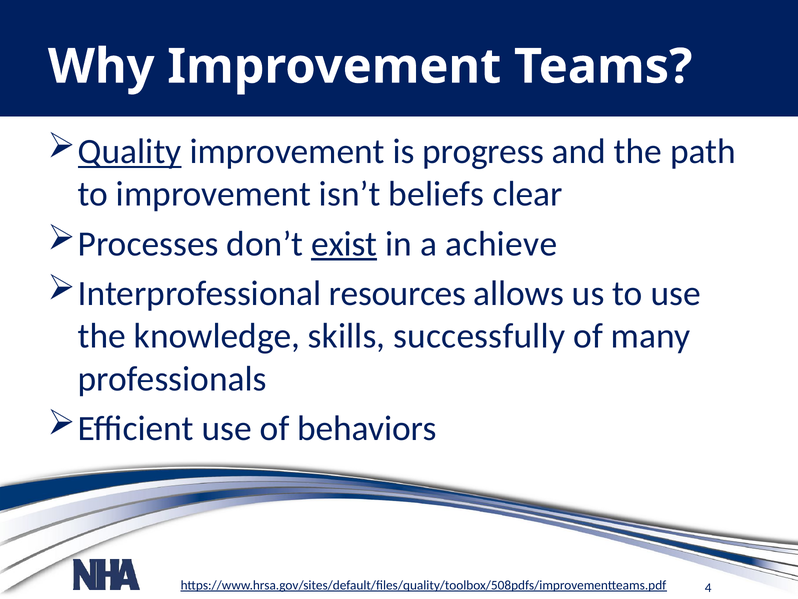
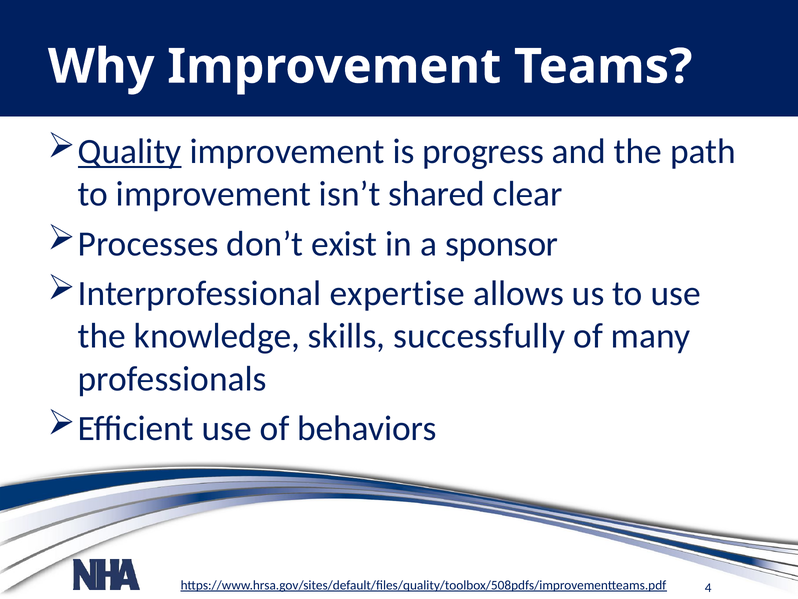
beliefs: beliefs -> shared
exist underline: present -> none
achieve: achieve -> sponsor
resources: resources -> expertise
